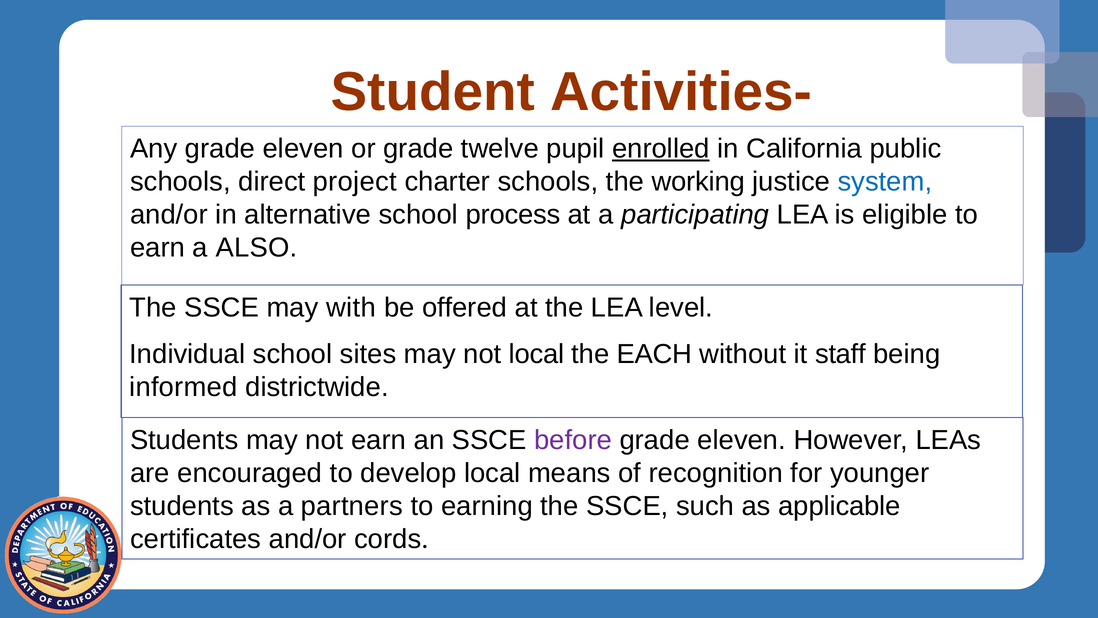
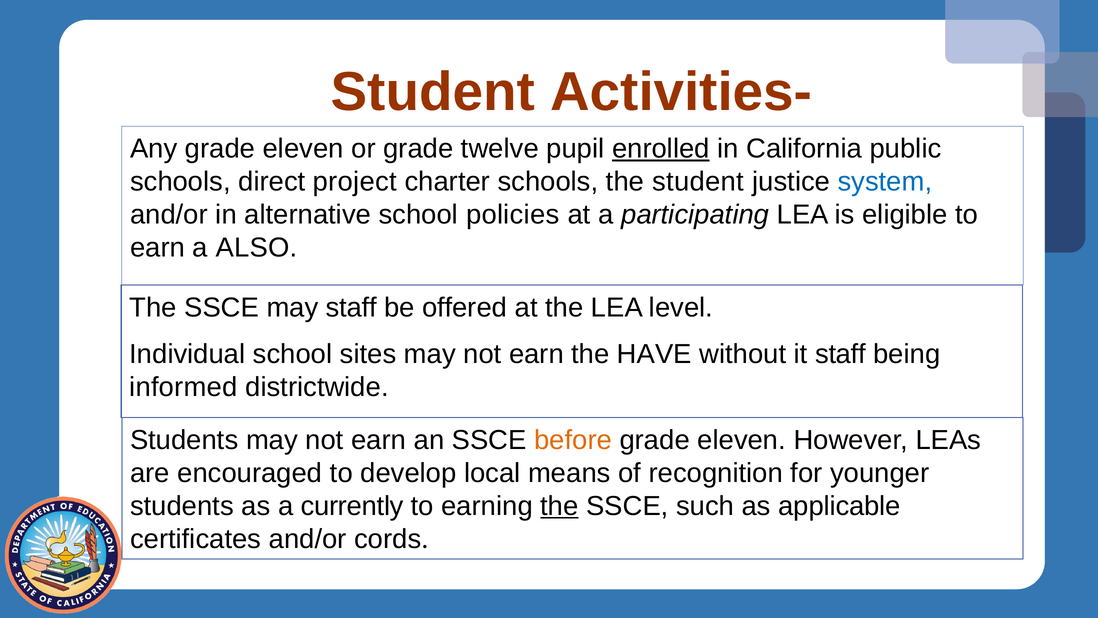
the working: working -> student
process: process -> policies
may with: with -> staff
sites may not local: local -> earn
EACH: EACH -> HAVE
before colour: purple -> orange
partners: partners -> currently
the at (559, 506) underline: none -> present
